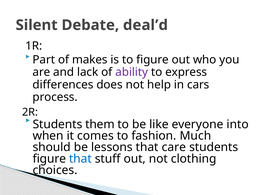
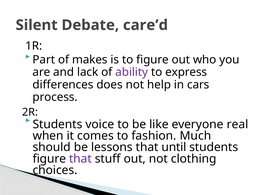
deal’d: deal’d -> care’d
them: them -> voice
into: into -> real
care: care -> until
that at (80, 159) colour: blue -> purple
